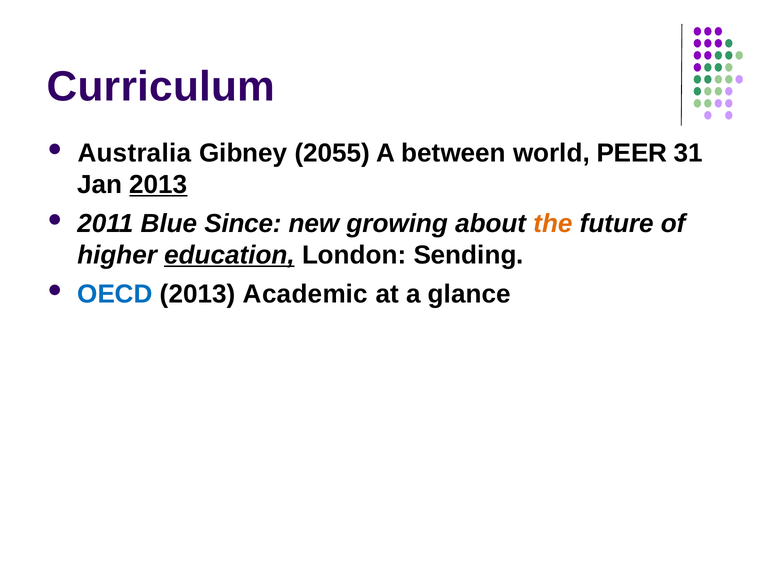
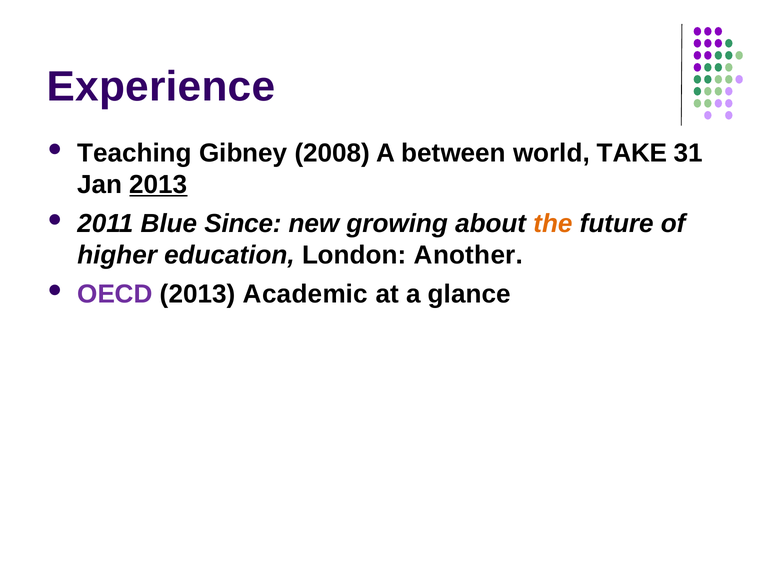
Curriculum: Curriculum -> Experience
Australia: Australia -> Teaching
2055: 2055 -> 2008
PEER: PEER -> TAKE
education underline: present -> none
Sending: Sending -> Another
OECD colour: blue -> purple
